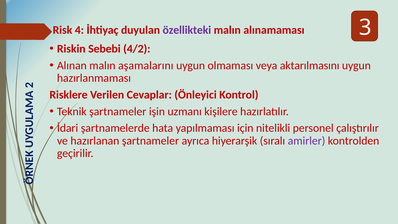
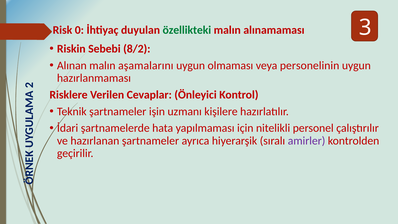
4: 4 -> 0
özellikteki colour: purple -> green
4/2: 4/2 -> 8/2
aktarılmasını: aktarılmasını -> personelinin
